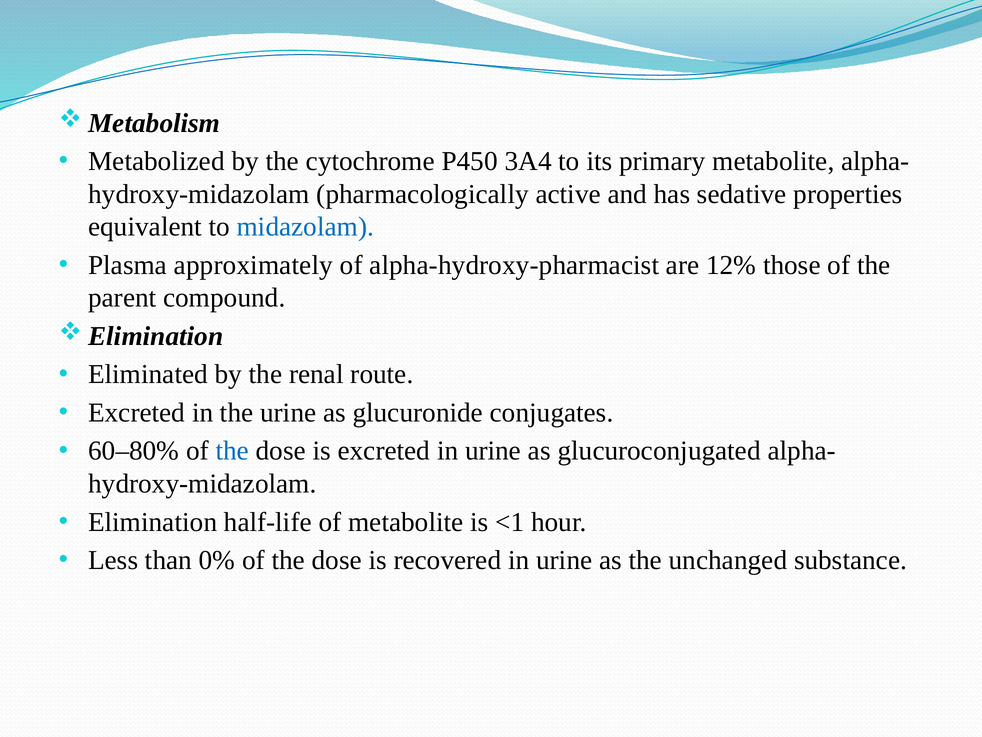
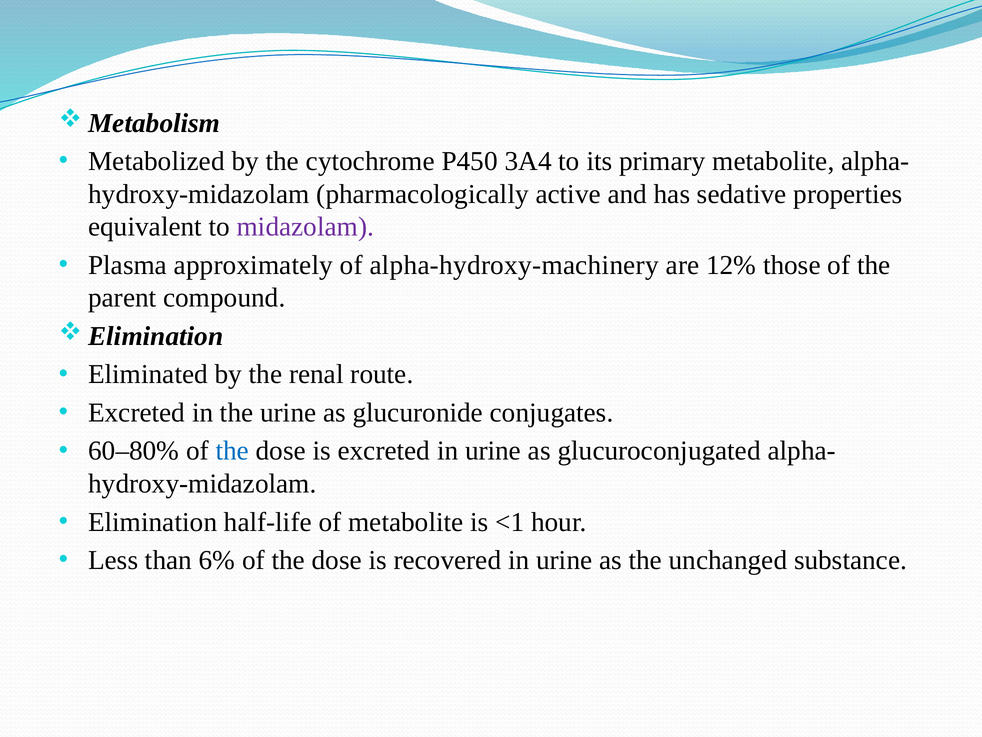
midazolam colour: blue -> purple
alpha-hydroxy-pharmacist: alpha-hydroxy-pharmacist -> alpha-hydroxy-machinery
0%: 0% -> 6%
